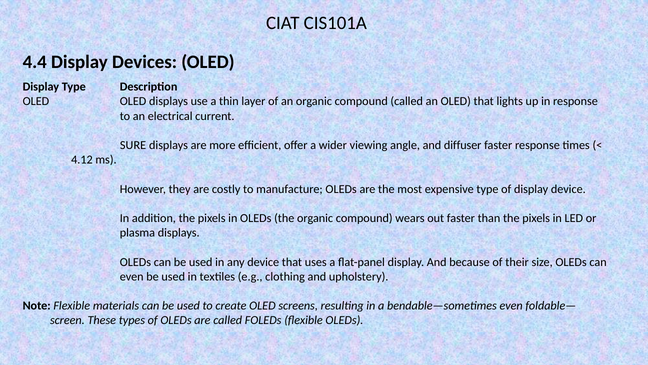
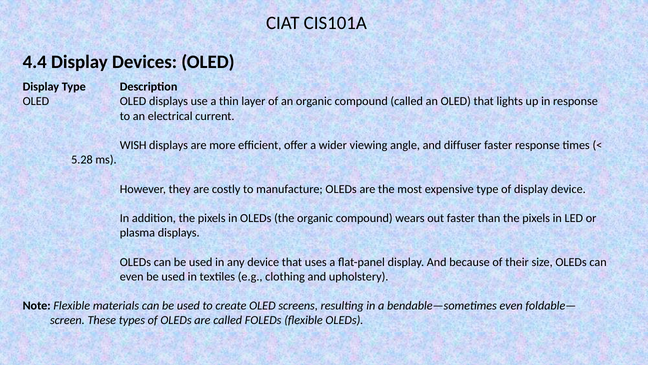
SURE: SURE -> WISH
4.12: 4.12 -> 5.28
